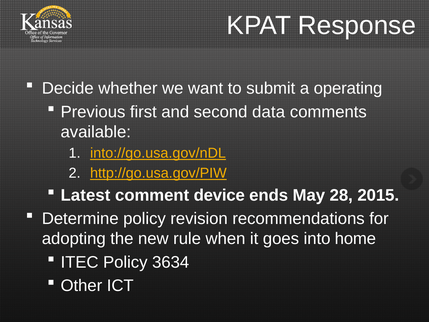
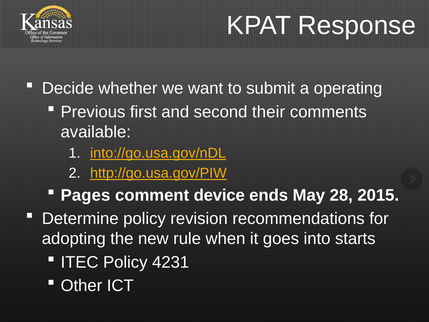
data: data -> their
Latest: Latest -> Pages
home: home -> starts
3634: 3634 -> 4231
